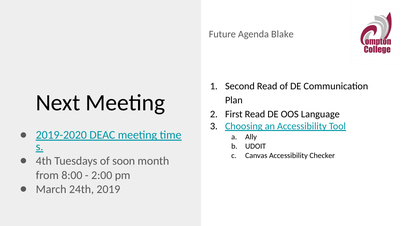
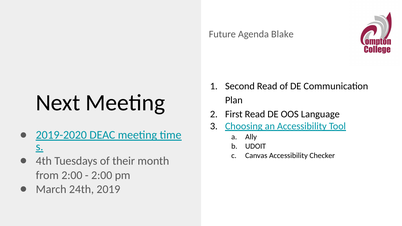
soon: soon -> their
from 8:00: 8:00 -> 2:00
